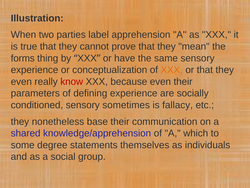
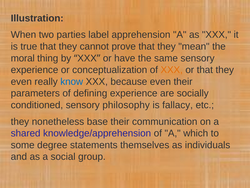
forms: forms -> moral
know colour: red -> blue
sometimes: sometimes -> philosophy
